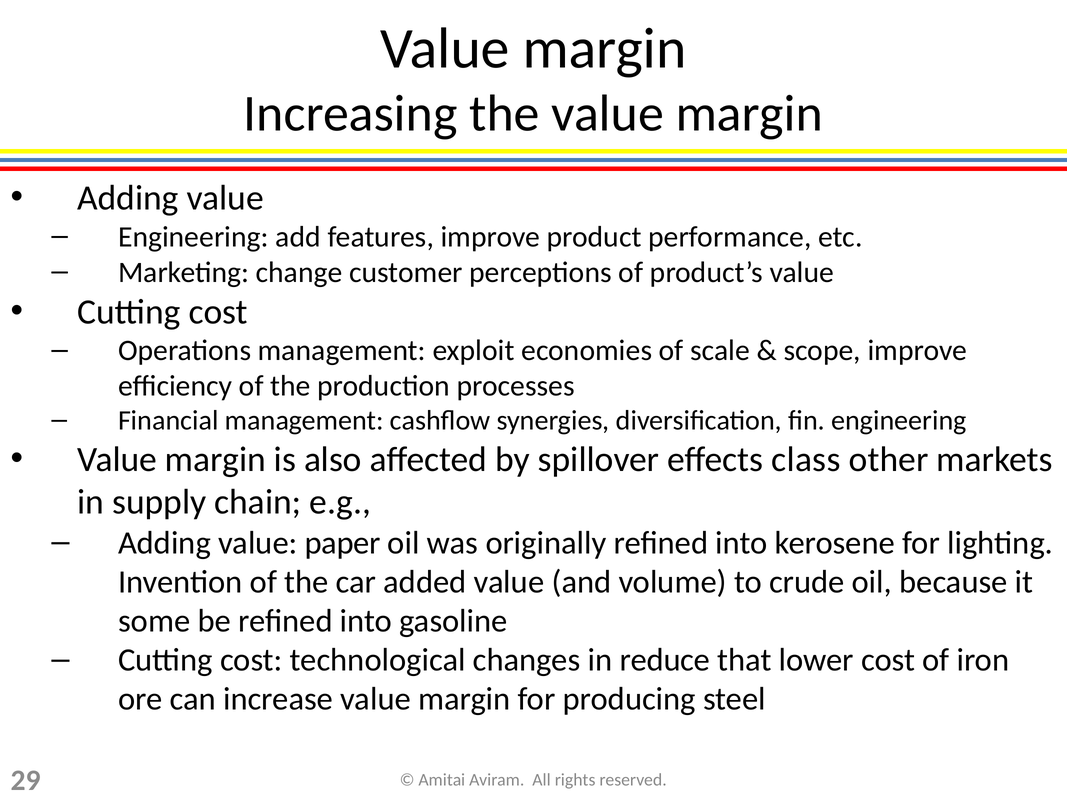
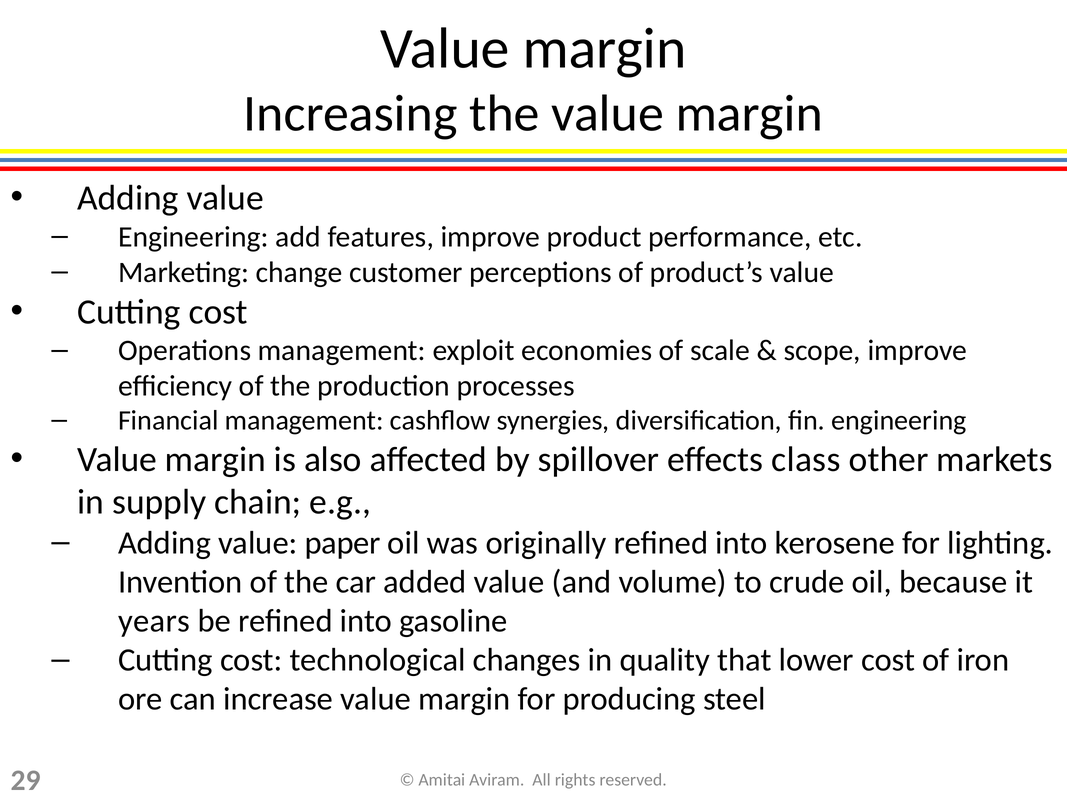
some: some -> years
reduce: reduce -> quality
